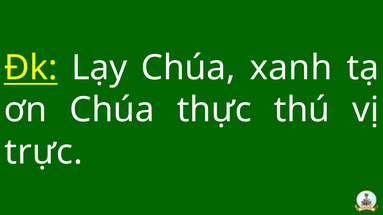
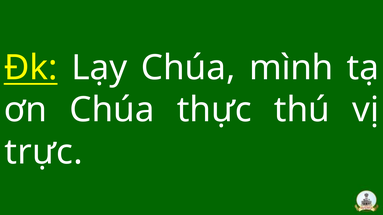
xanh: xanh -> mình
